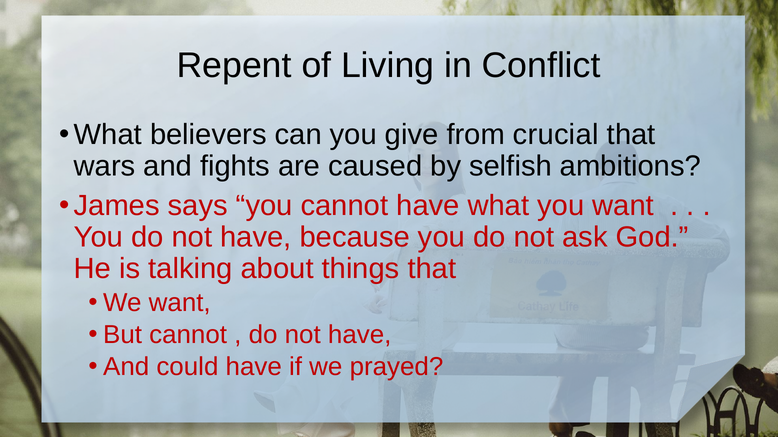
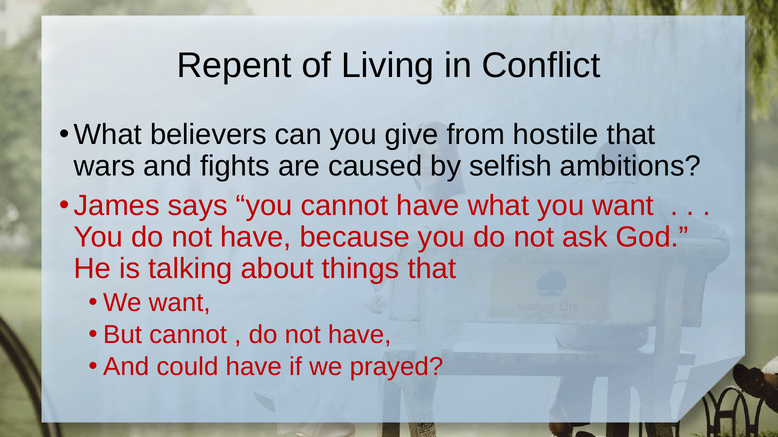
crucial: crucial -> hostile
